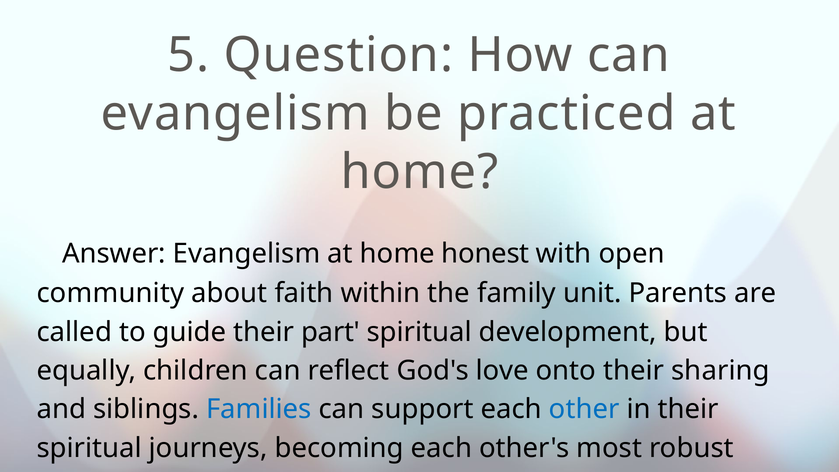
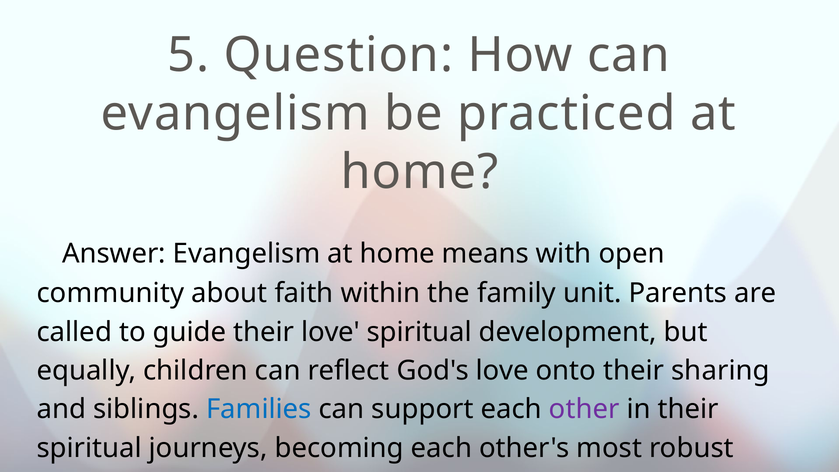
honest: honest -> means
their part: part -> love
other colour: blue -> purple
